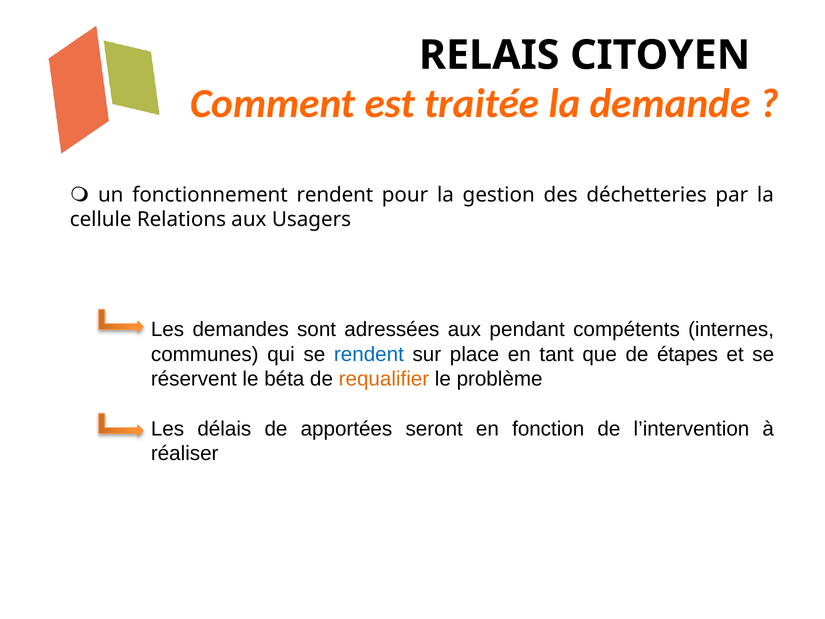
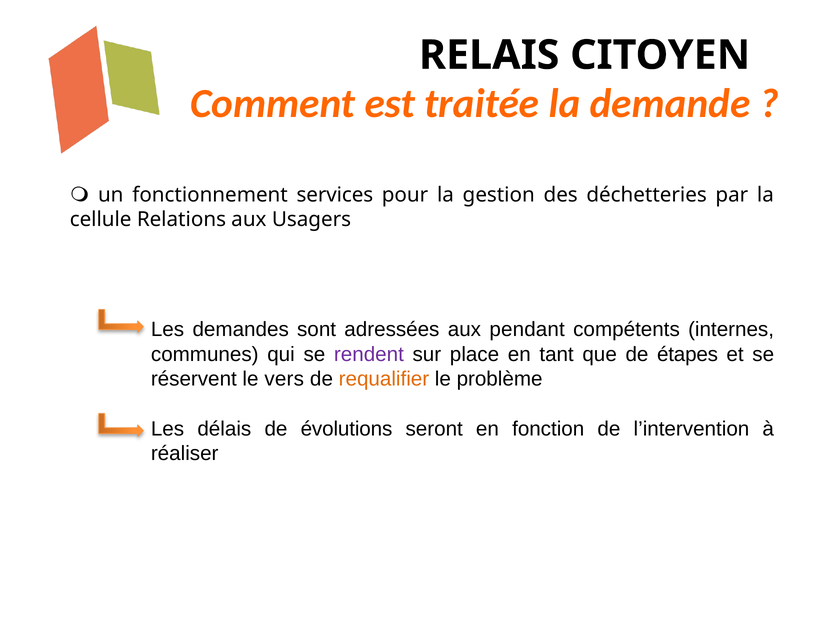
fonctionnement rendent: rendent -> services
rendent at (369, 354) colour: blue -> purple
béta: béta -> vers
apportées: apportées -> évolutions
